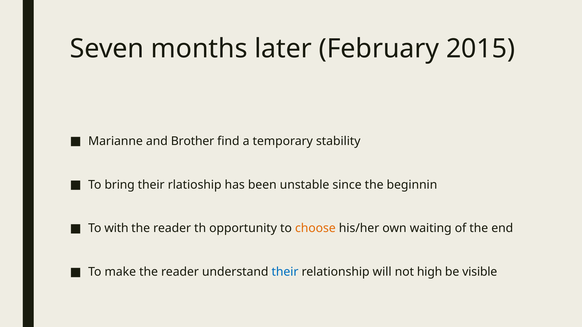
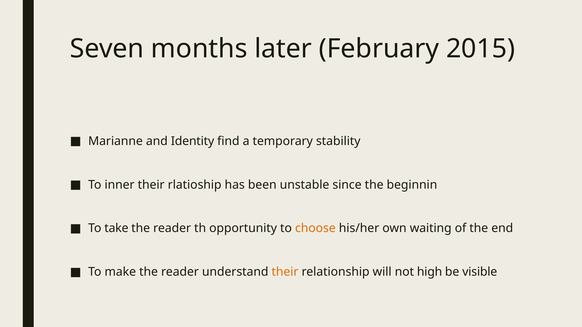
Brother: Brother -> Identity
bring: bring -> inner
with: with -> take
their at (285, 272) colour: blue -> orange
